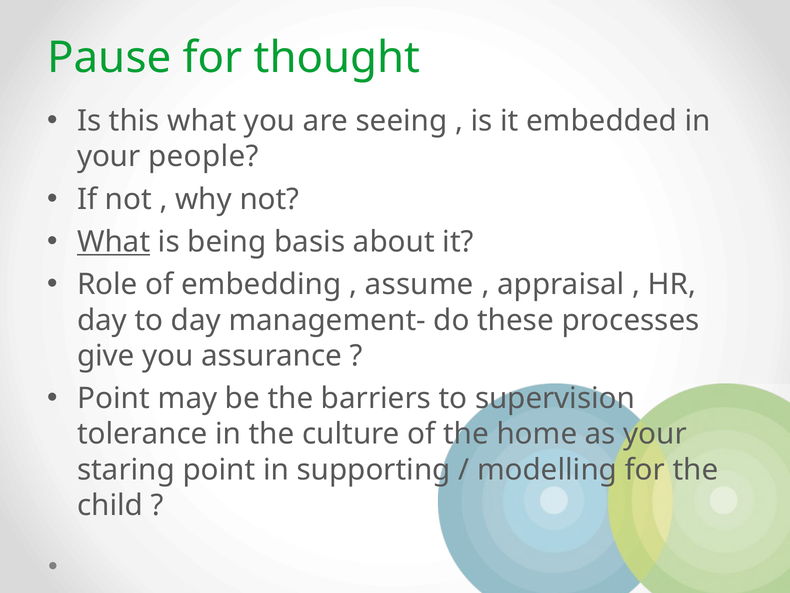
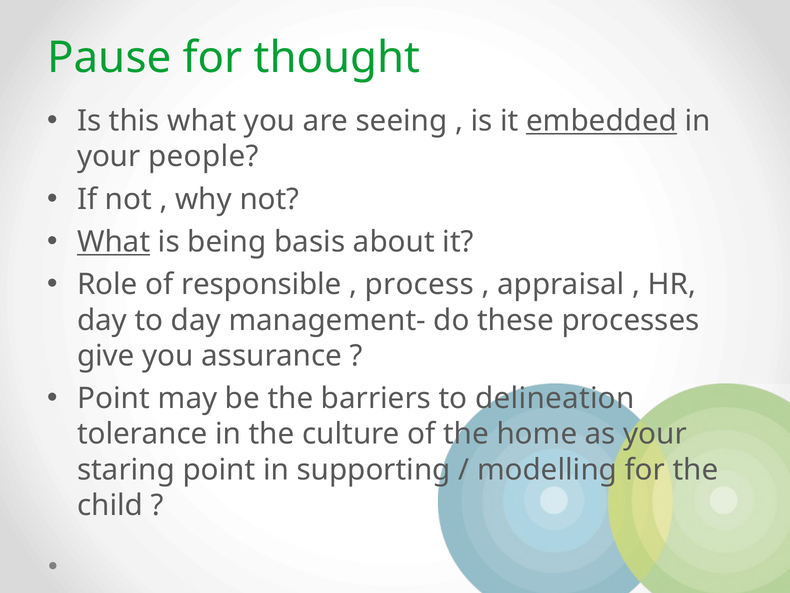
embedded underline: none -> present
embedding: embedding -> responsible
assume: assume -> process
supervision: supervision -> delineation
